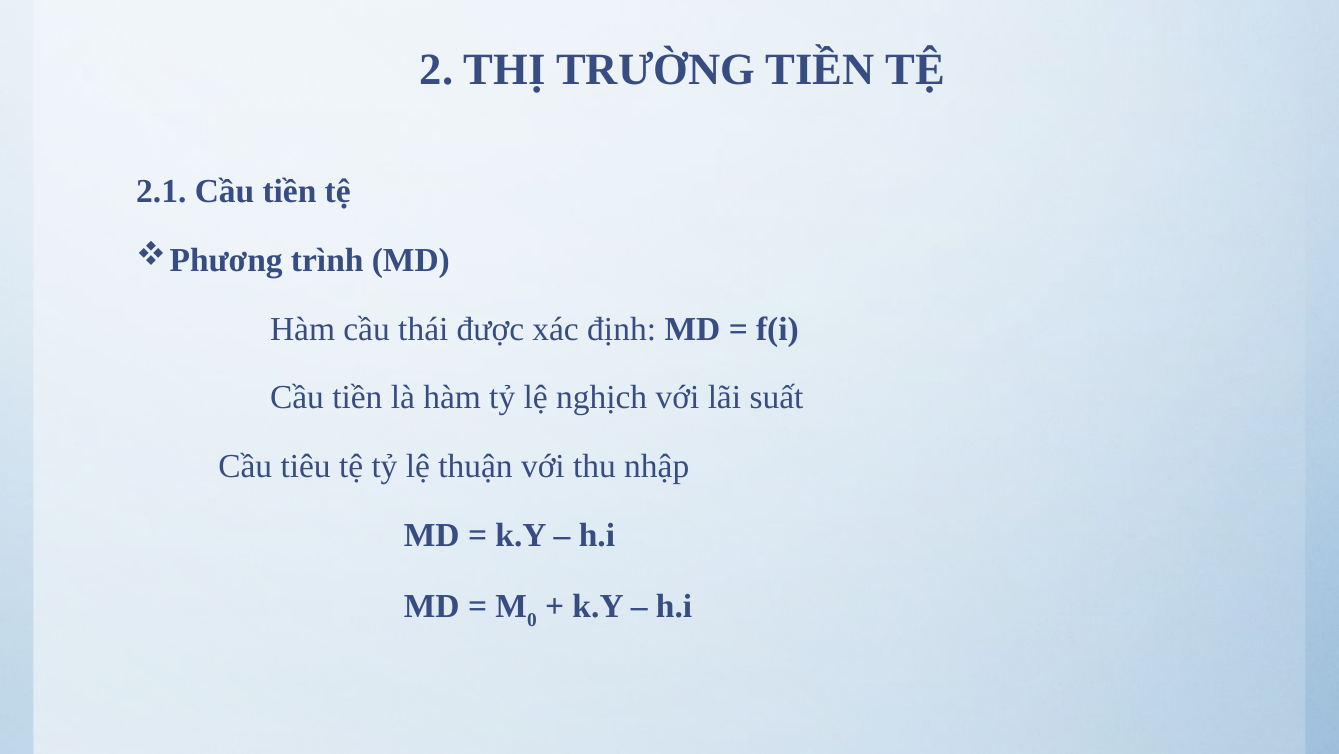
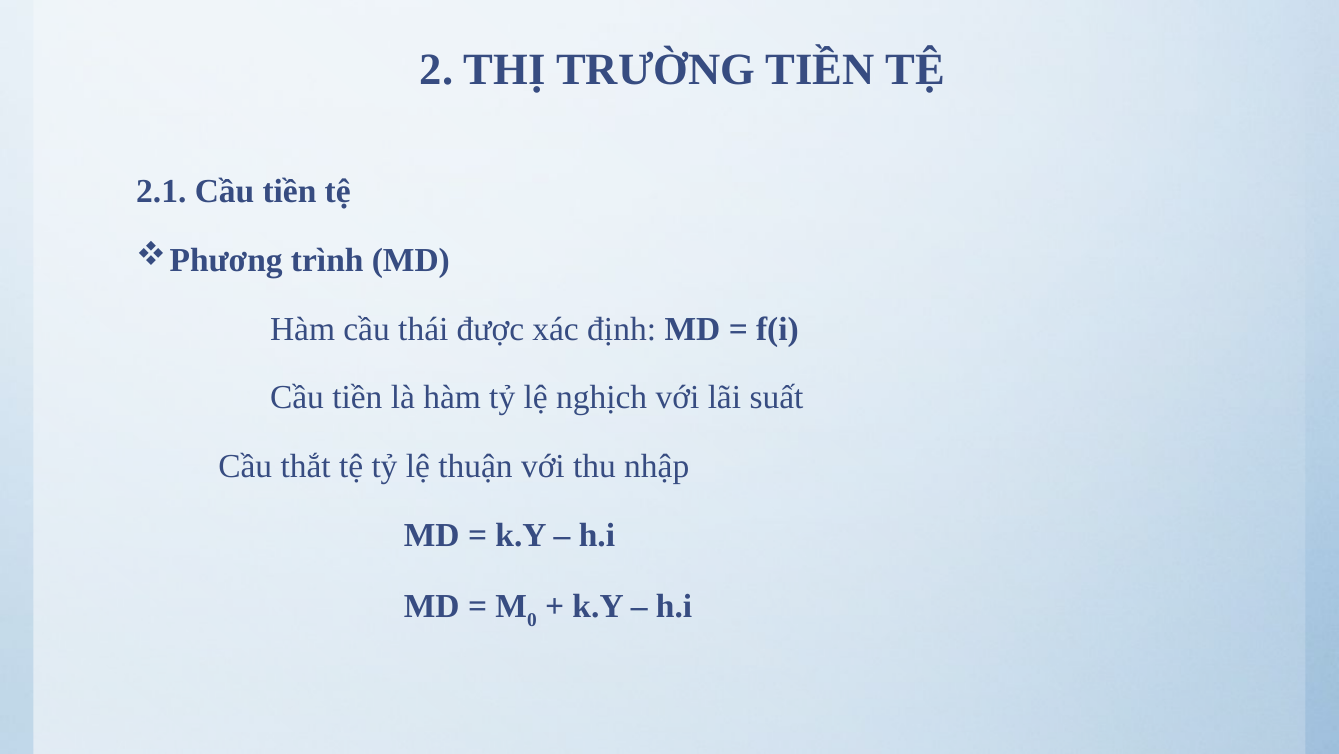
tiêu: tiêu -> thắt
